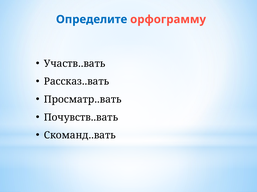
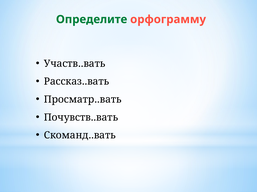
Определите colour: blue -> green
